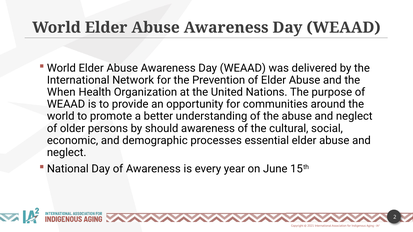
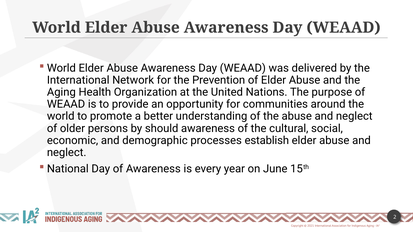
When at (61, 92): When -> Aging
essential: essential -> establish
